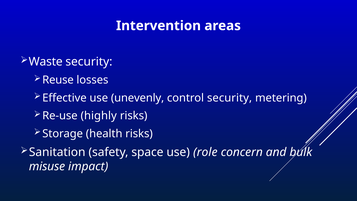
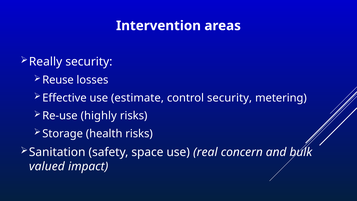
Waste: Waste -> Really
unevenly: unevenly -> estimate
role: role -> real
misuse: misuse -> valued
